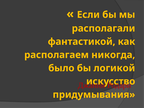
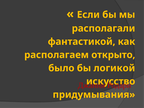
никогда: никогда -> открыто
